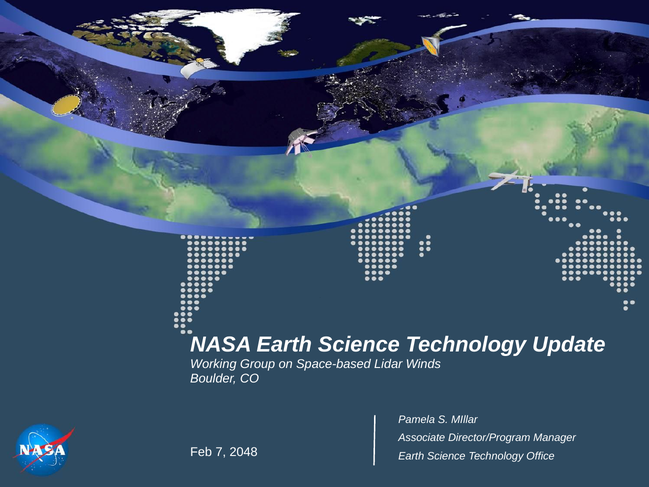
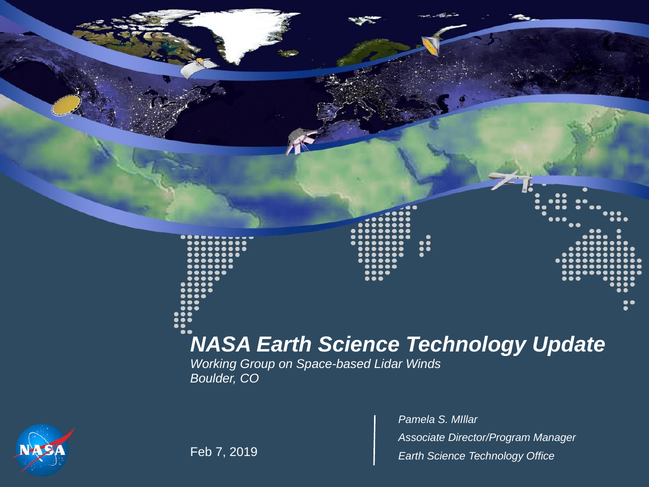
2048: 2048 -> 2019
